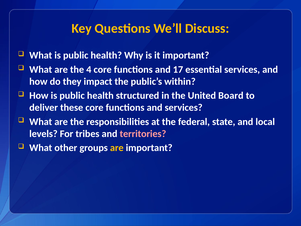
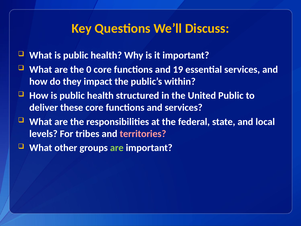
4: 4 -> 0
17: 17 -> 19
United Board: Board -> Public
are at (117, 148) colour: yellow -> light green
